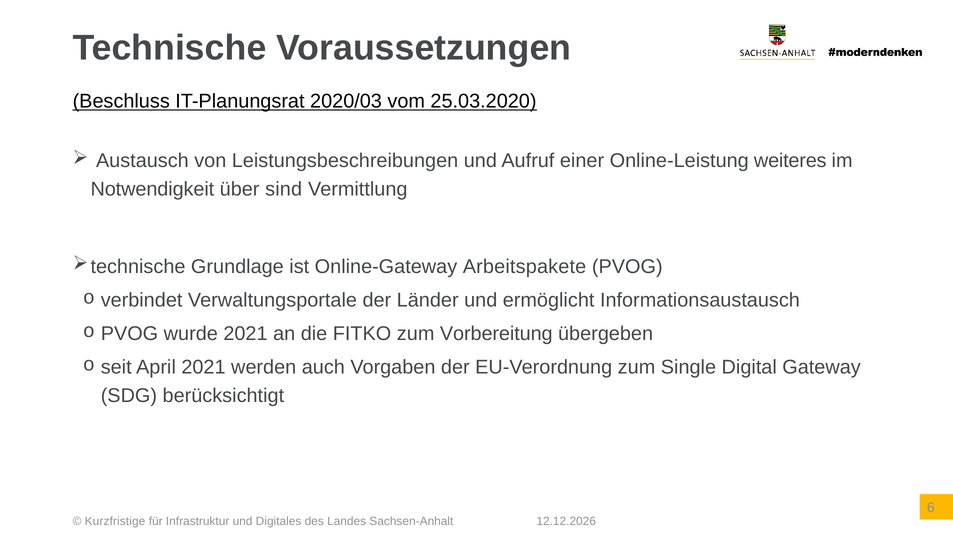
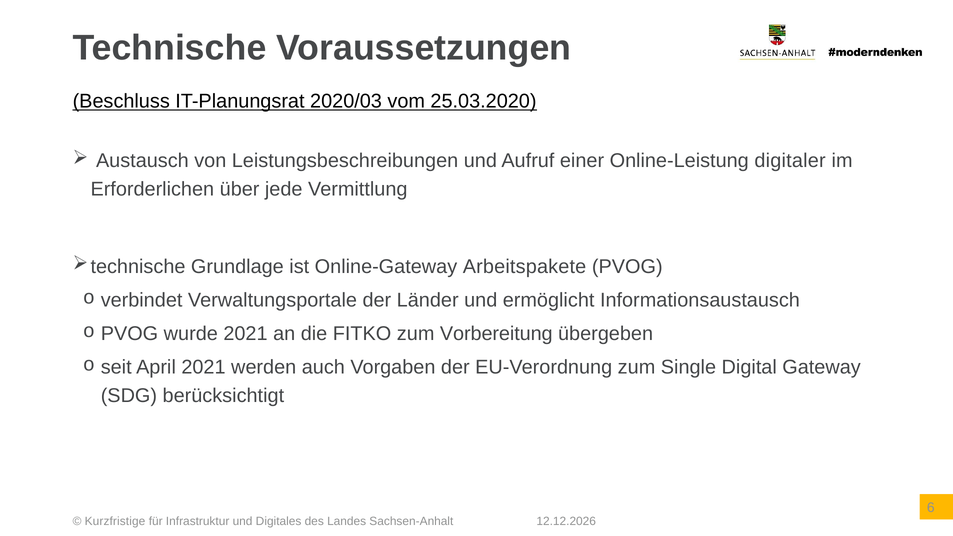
weiteres: weiteres -> digitaler
Notwendigkeit: Notwendigkeit -> Erforderlichen
sind: sind -> jede
